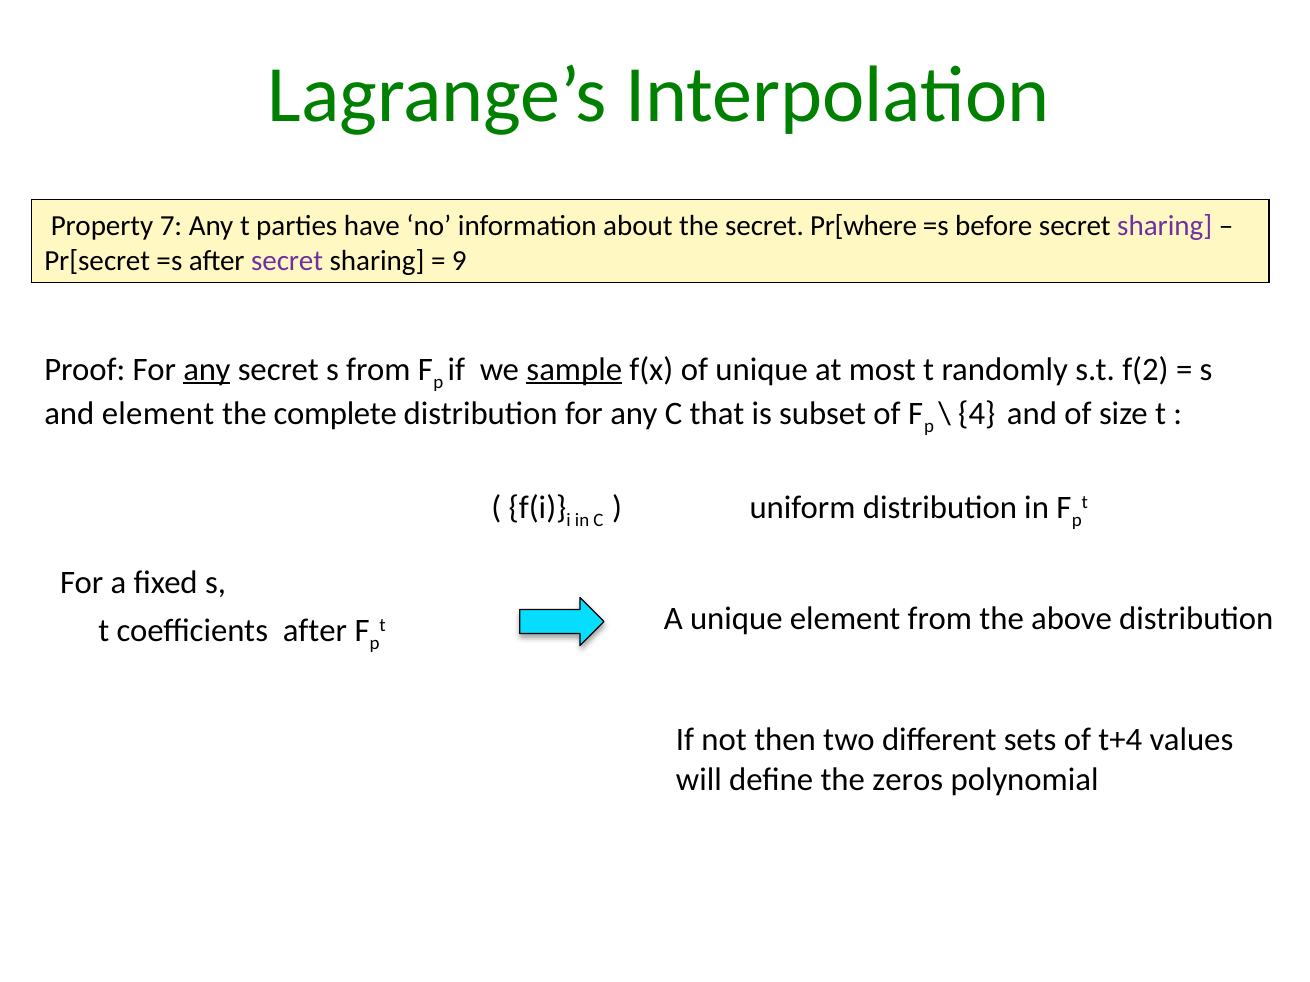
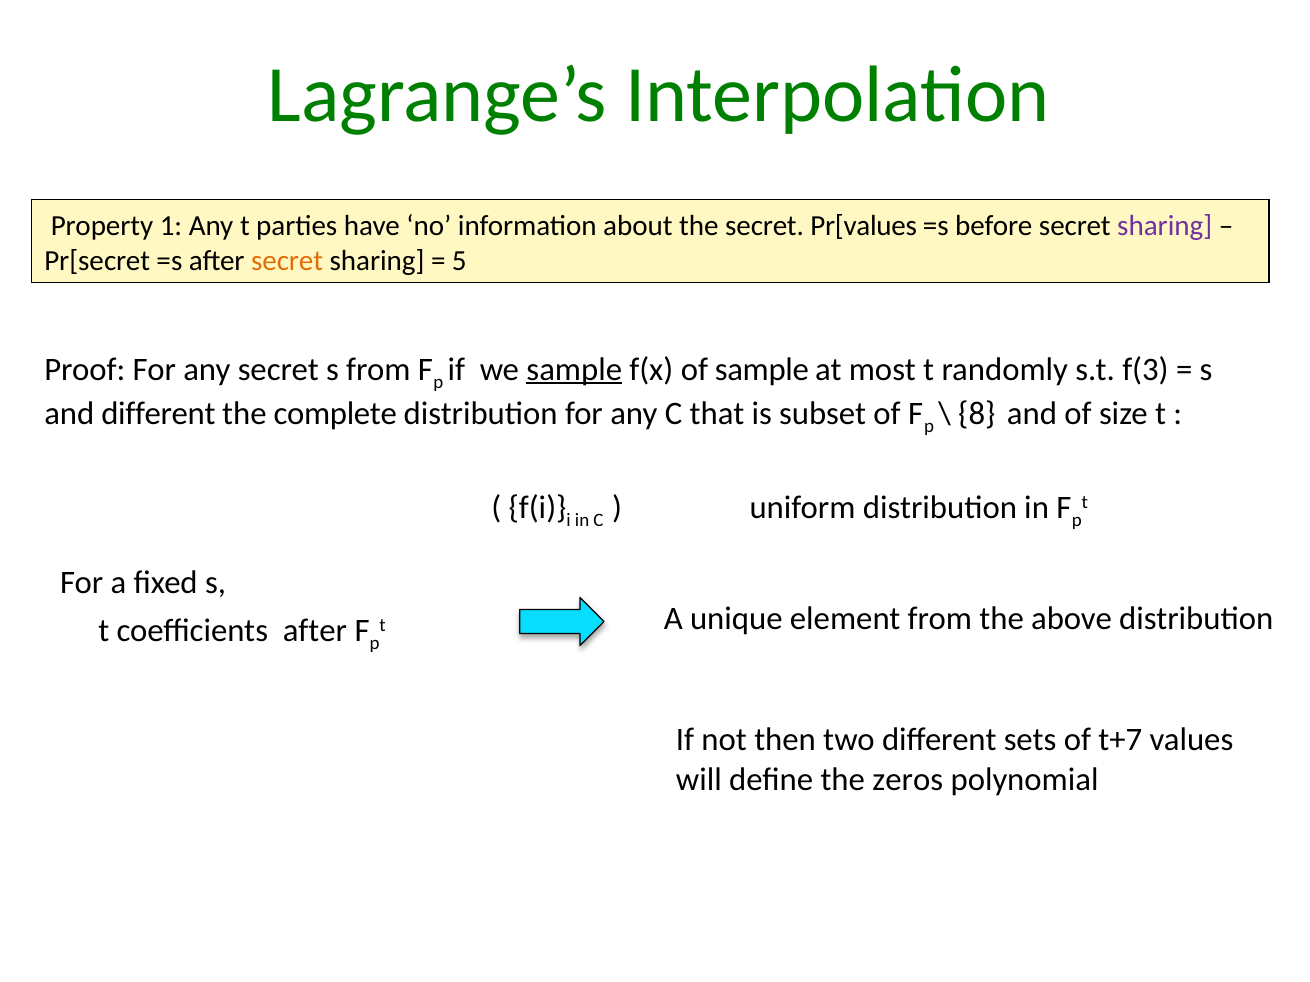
7: 7 -> 1
Pr[where: Pr[where -> Pr[values
secret at (287, 261) colour: purple -> orange
9: 9 -> 5
any at (207, 369) underline: present -> none
of unique: unique -> sample
f(2: f(2 -> f(3
and element: element -> different
4: 4 -> 8
t+4: t+4 -> t+7
